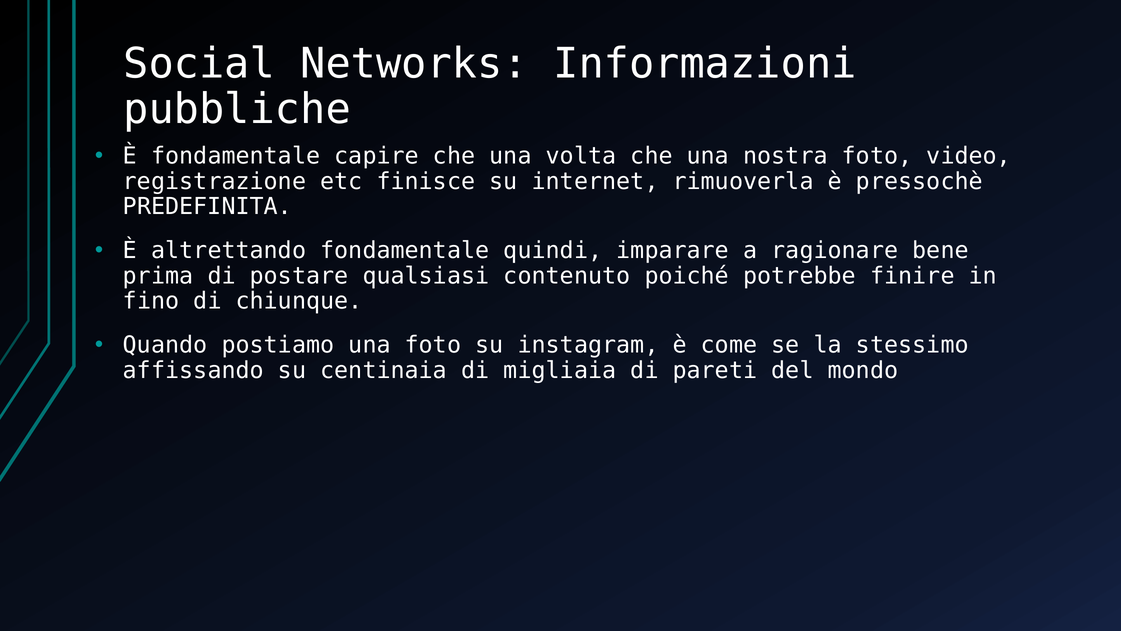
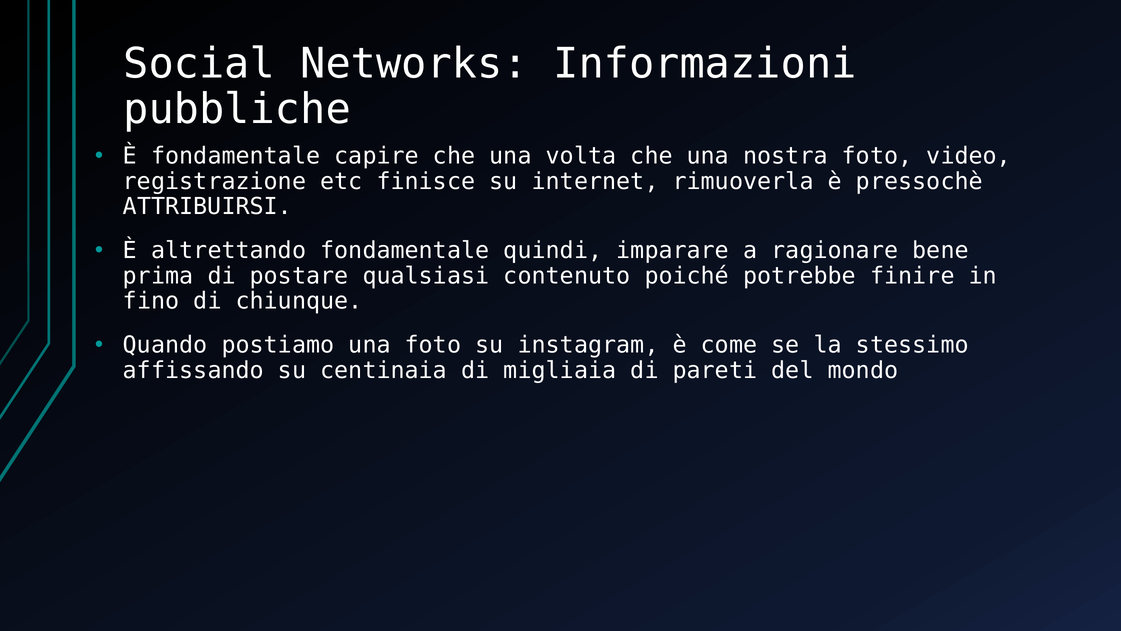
PREDEFINITA: PREDEFINITA -> ATTRIBUIRSI
